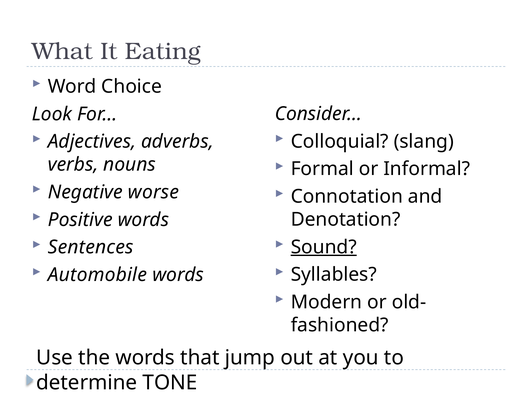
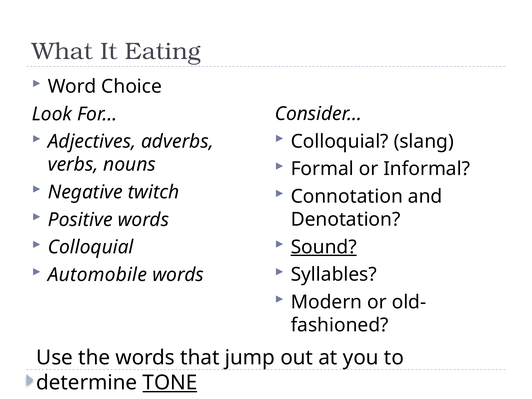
worse: worse -> twitch
Sentences at (91, 247): Sentences -> Colloquial
TONE underline: none -> present
